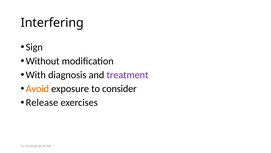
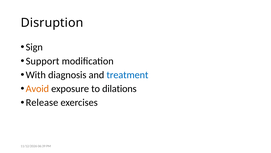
Interfering: Interfering -> Disruption
Without: Without -> Support
treatment colour: purple -> blue
consider: consider -> dilations
